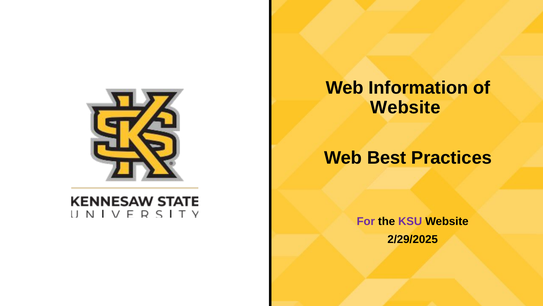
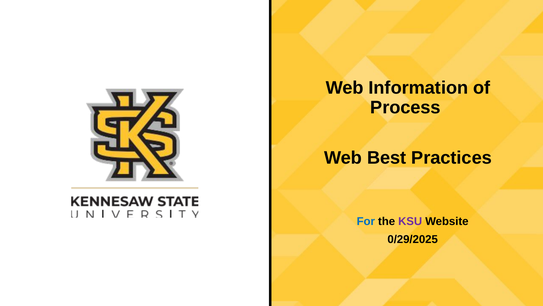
Website at (405, 107): Website -> Process
For colour: purple -> blue
2/29/2025: 2/29/2025 -> 0/29/2025
